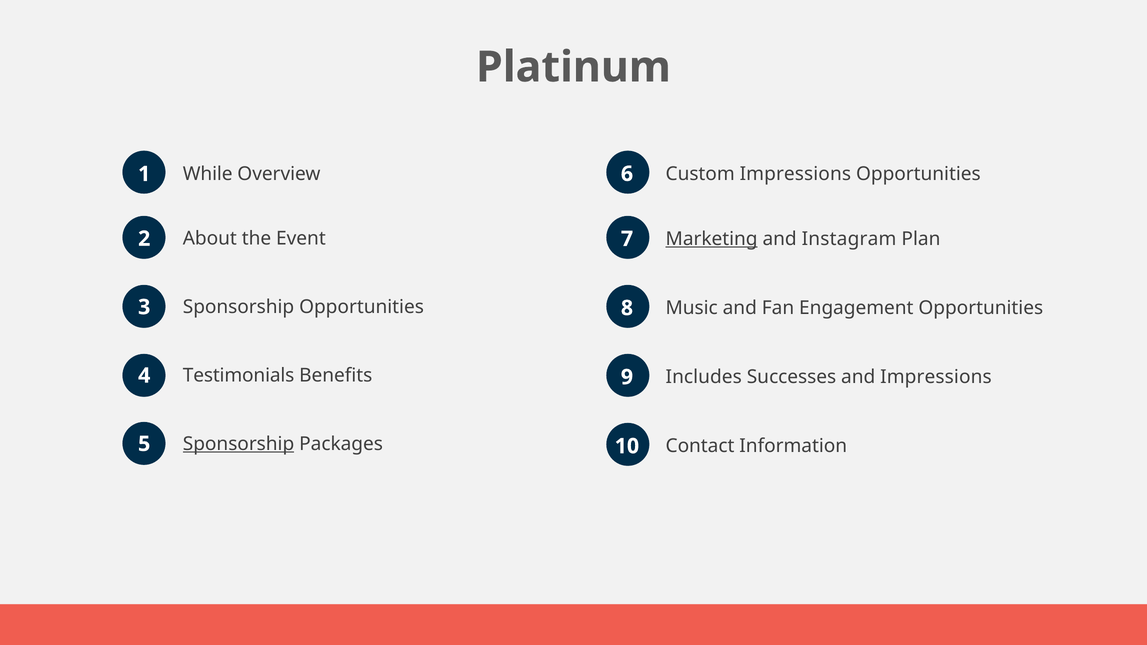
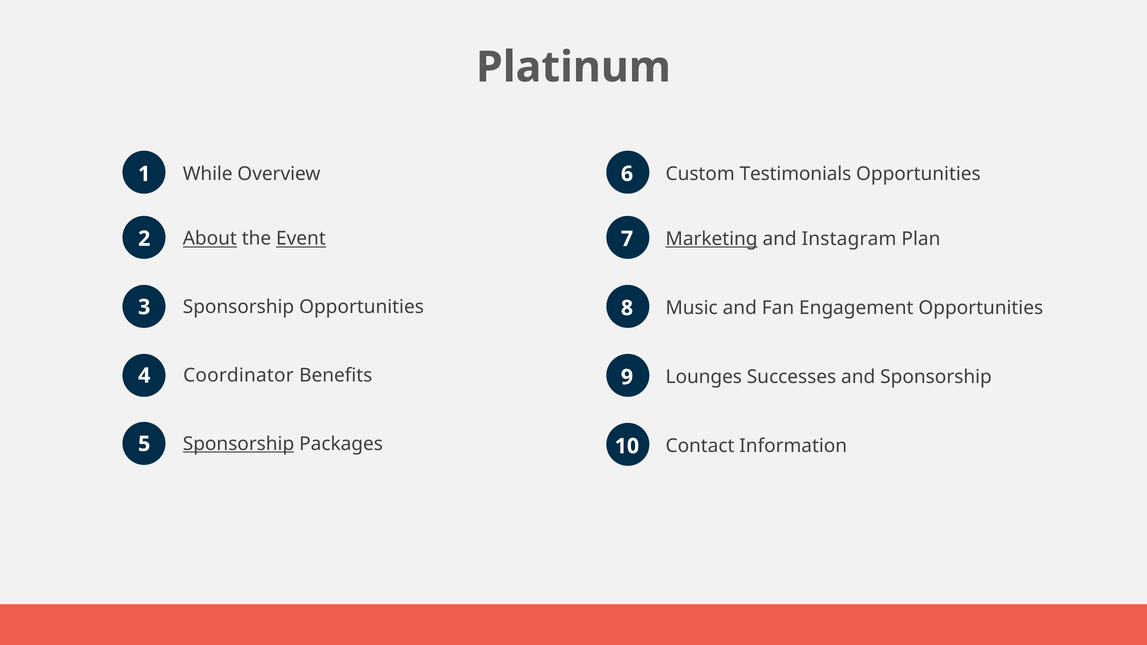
Custom Impressions: Impressions -> Testimonials
About underline: none -> present
Event underline: none -> present
Testimonials: Testimonials -> Coordinator
Includes: Includes -> Lounges
and Impressions: Impressions -> Sponsorship
